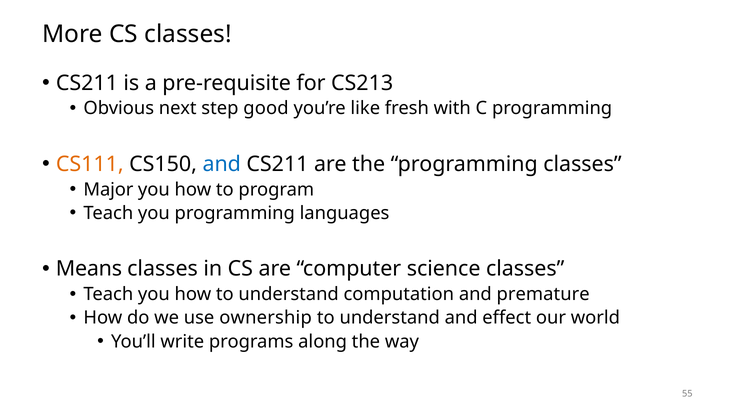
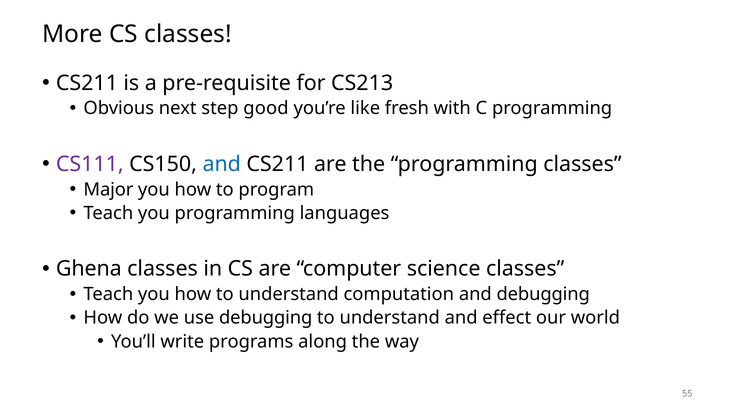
CS111 colour: orange -> purple
Means: Means -> Ghena
and premature: premature -> debugging
use ownership: ownership -> debugging
